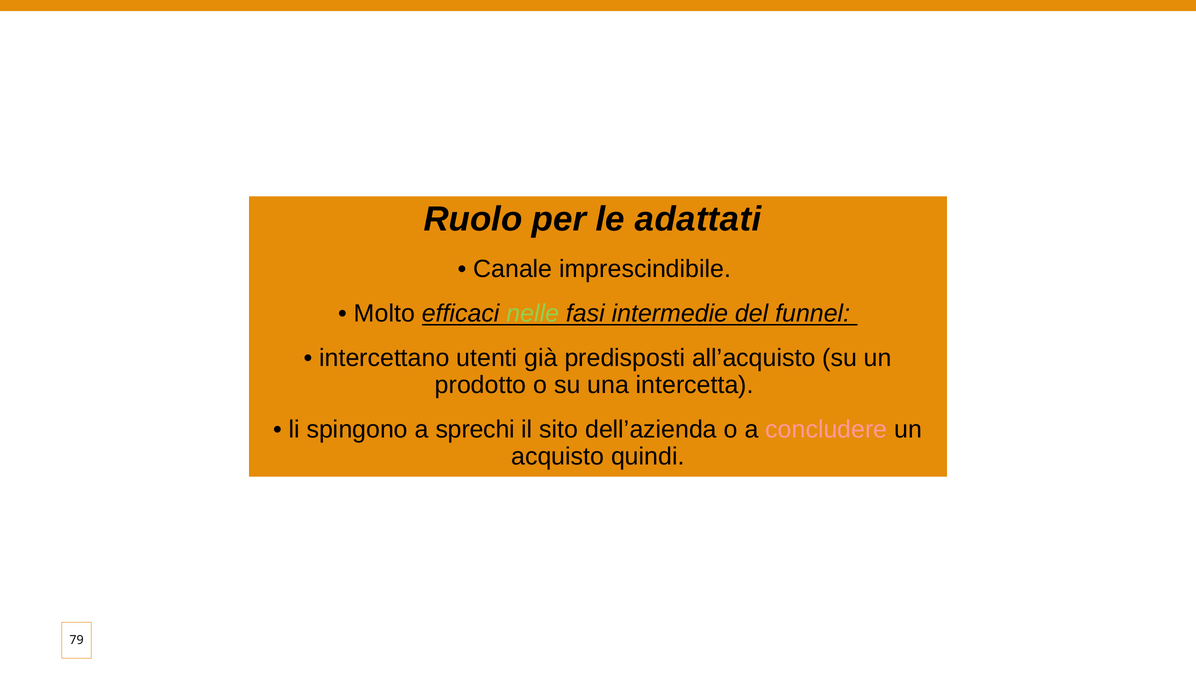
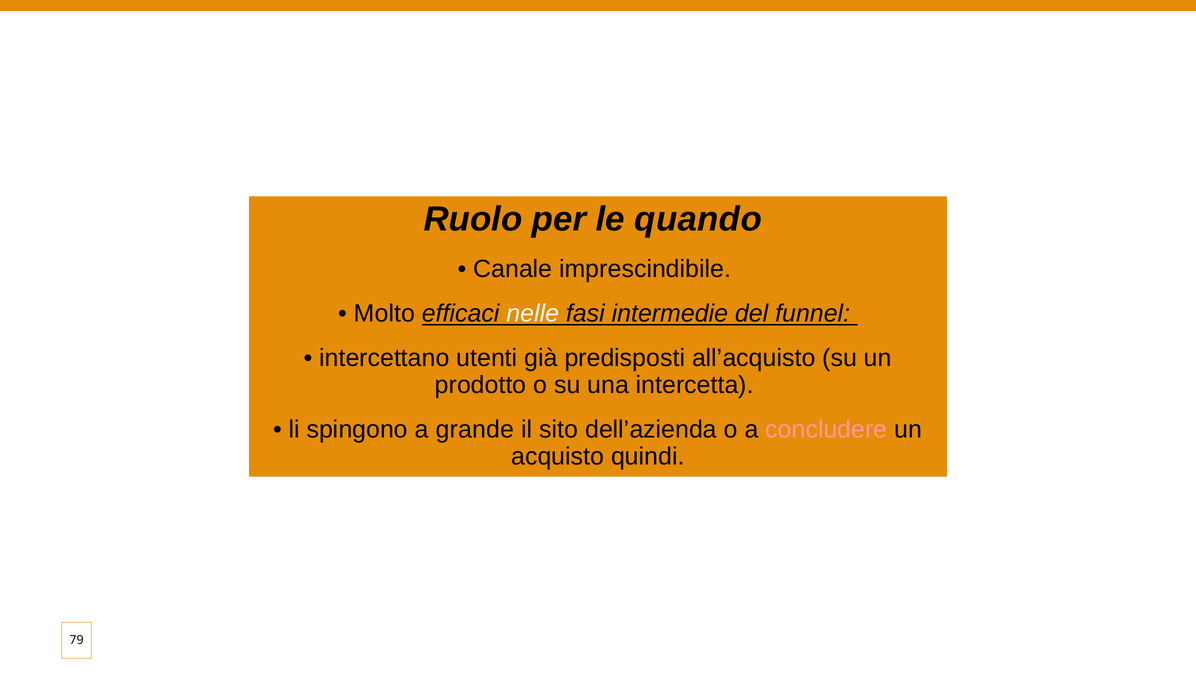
adattati: adattati -> quando
nelle colour: light green -> white
sprechi: sprechi -> grande
